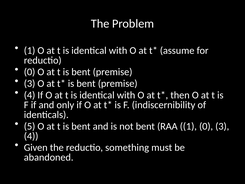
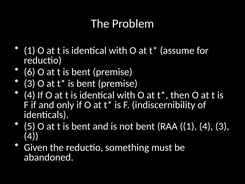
0 at (30, 72): 0 -> 6
1 0: 0 -> 4
